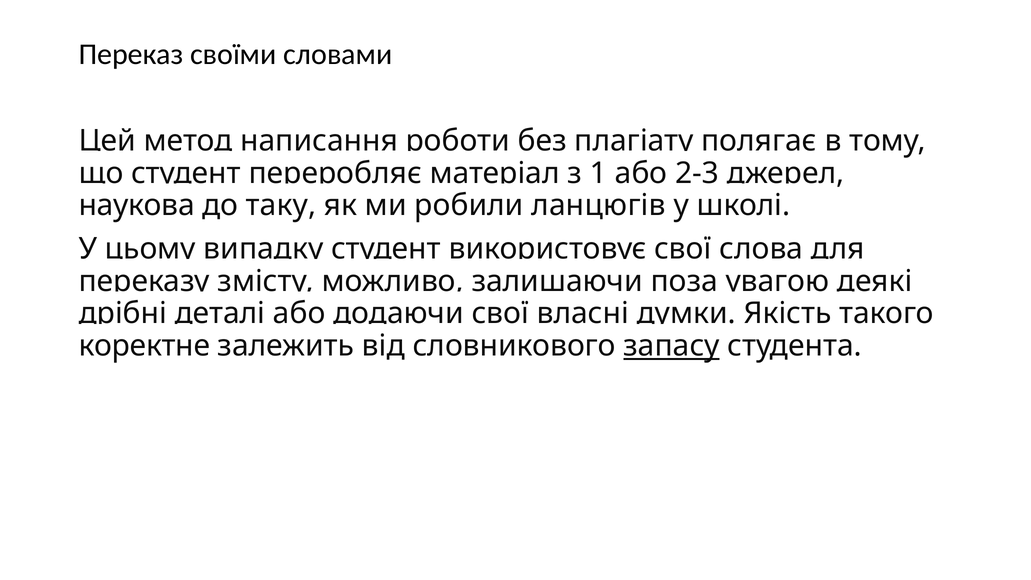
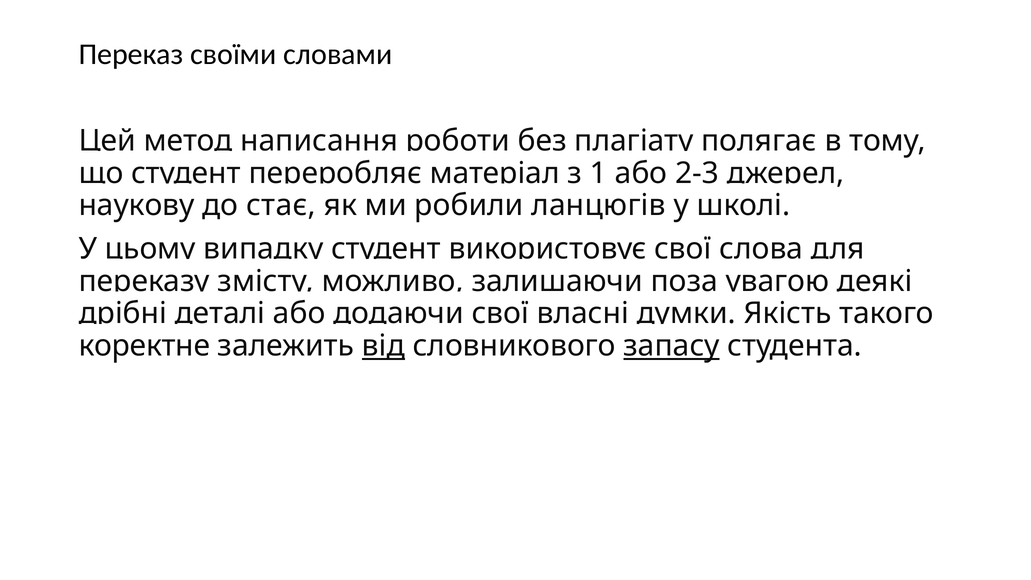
наукова: наукова -> наукову
таку: таку -> стає
від underline: none -> present
